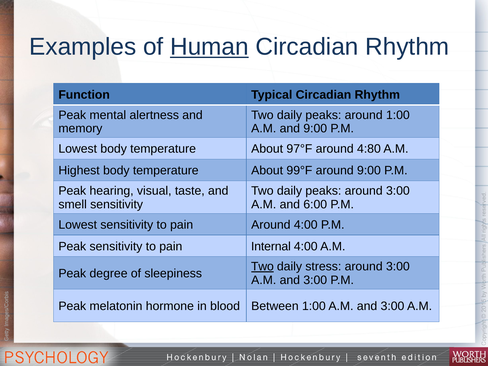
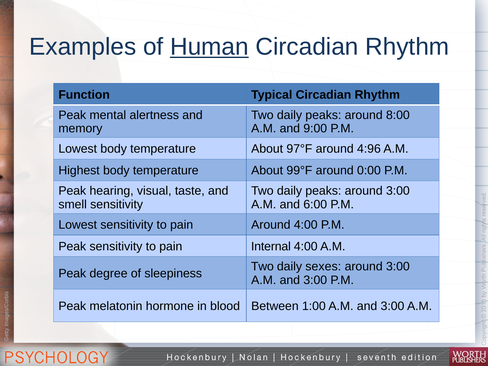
around 1:00: 1:00 -> 8:00
4:80: 4:80 -> 4:96
around 9:00: 9:00 -> 0:00
Two at (262, 267) underline: present -> none
stress: stress -> sexes
